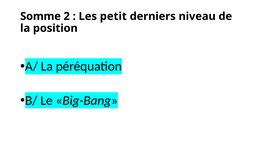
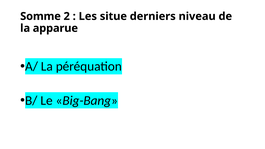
petit: petit -> situe
position: position -> apparue
